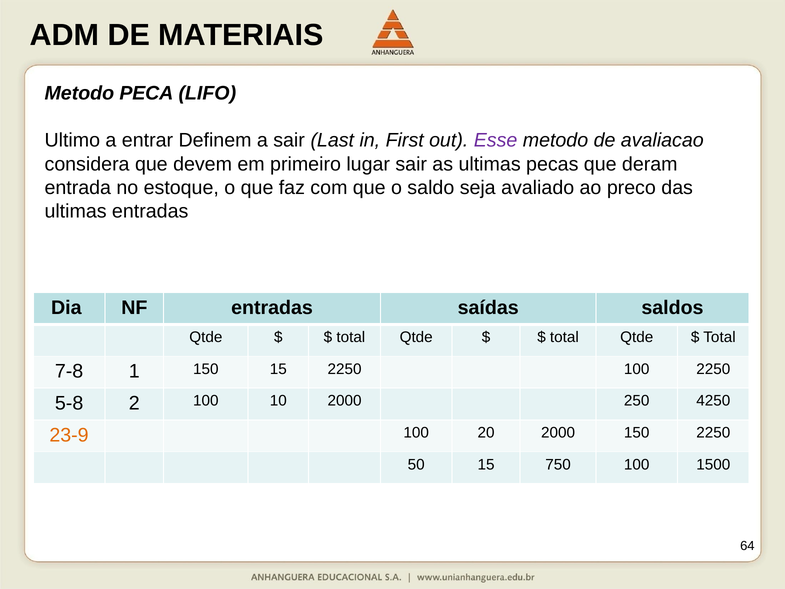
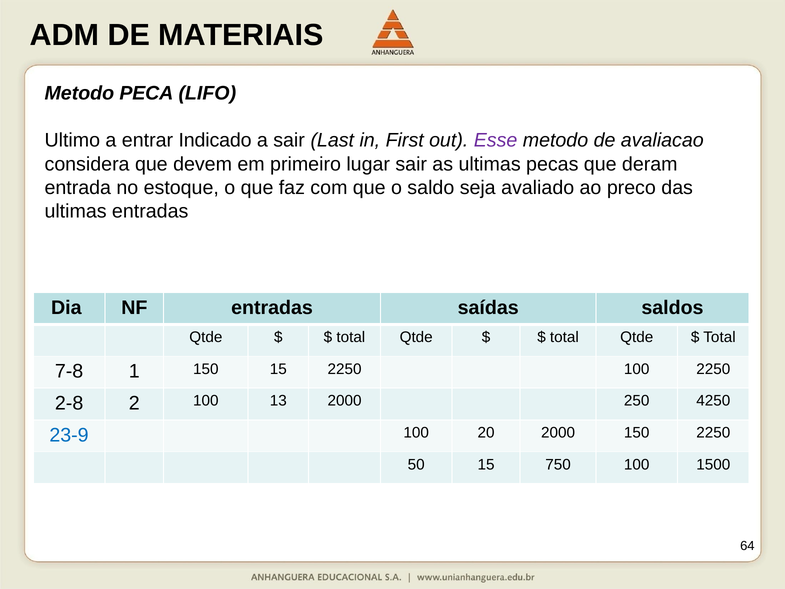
Definem: Definem -> Indicado
5-8: 5-8 -> 2-8
10: 10 -> 13
23-9 colour: orange -> blue
